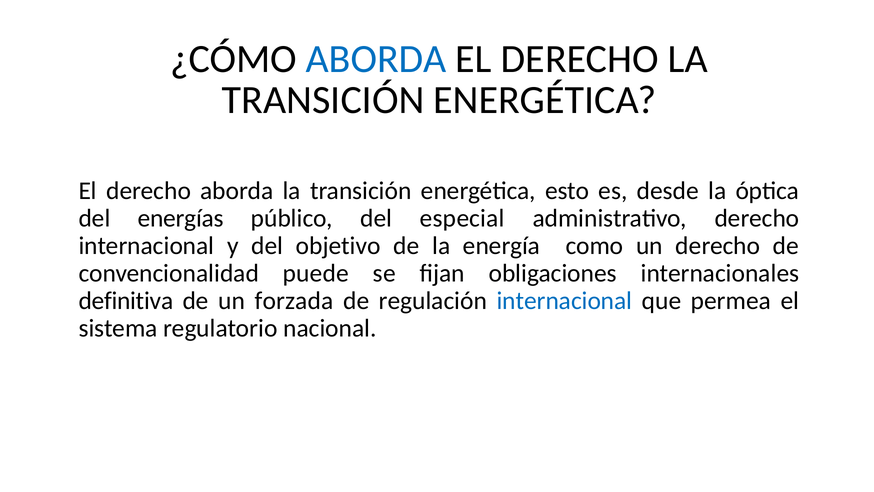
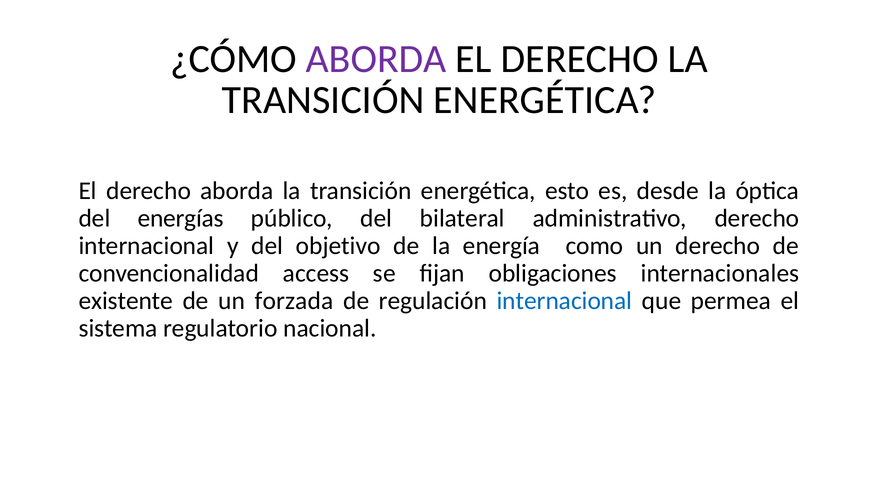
ABORDA at (376, 59) colour: blue -> purple
especial: especial -> bilateral
puede: puede -> access
definitiva: definitiva -> existente
